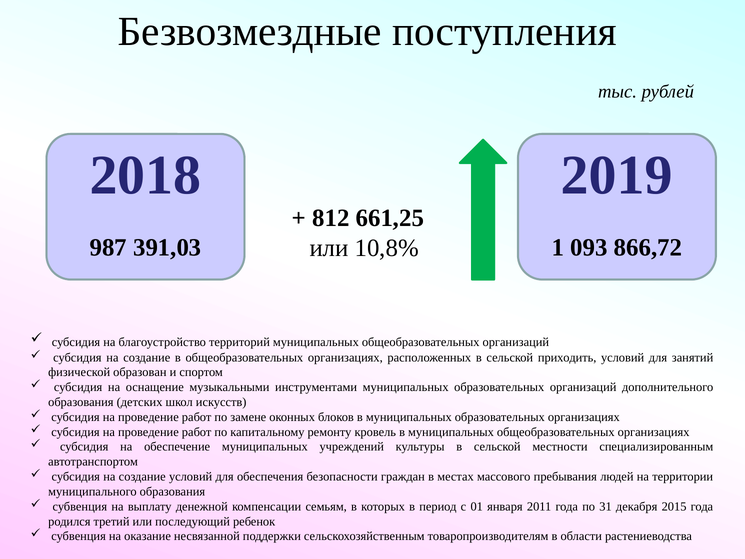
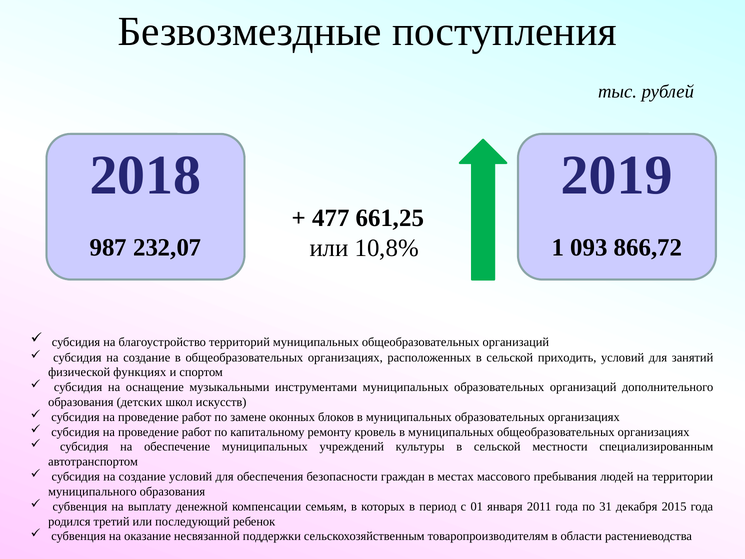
812: 812 -> 477
391,03: 391,03 -> 232,07
образован: образован -> функциях
